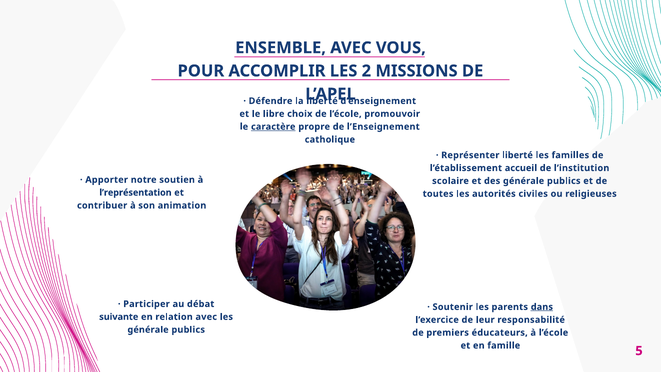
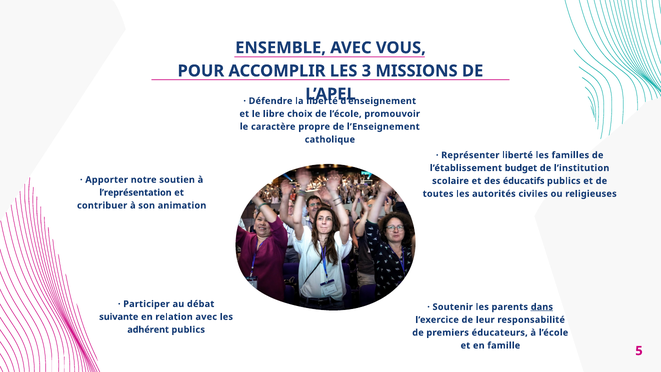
2: 2 -> 3
caractère underline: present -> none
accueil: accueil -> budget
des générale: générale -> éducatifs
générale at (148, 330): générale -> adhérent
